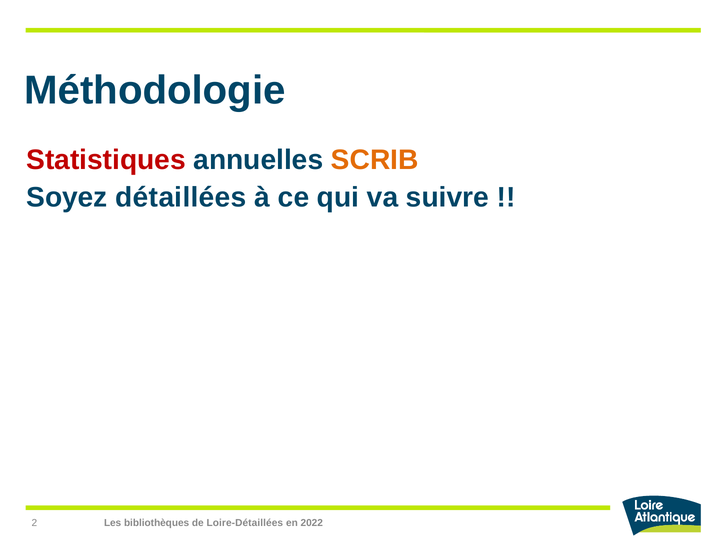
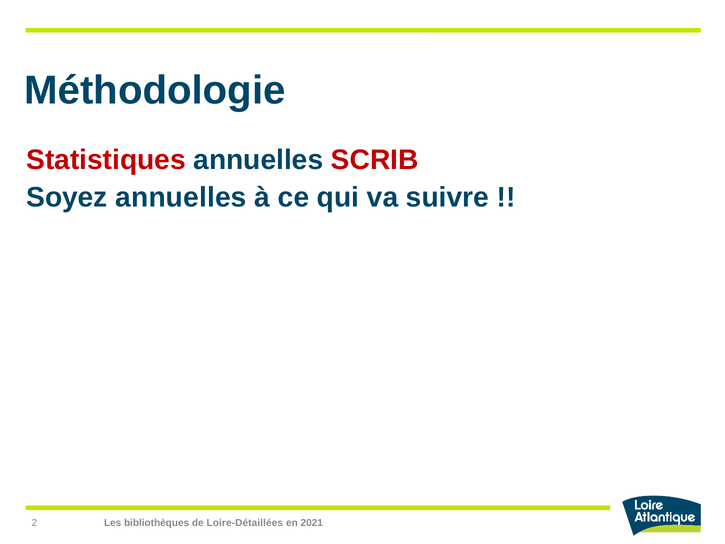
SCRIB colour: orange -> red
Soyez détaillées: détaillées -> annuelles
2022: 2022 -> 2021
